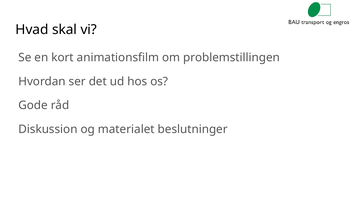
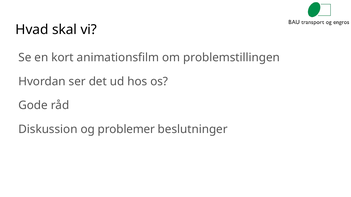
materialet: materialet -> problemer
